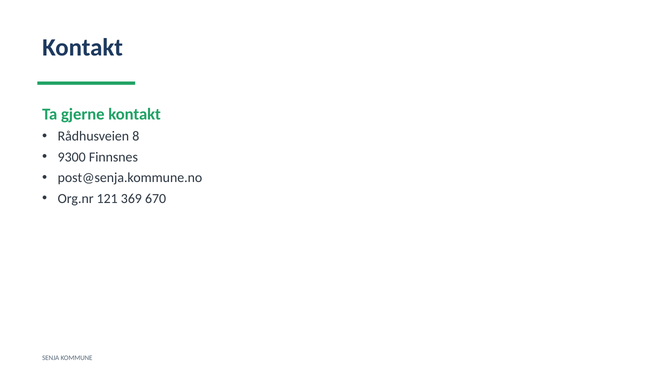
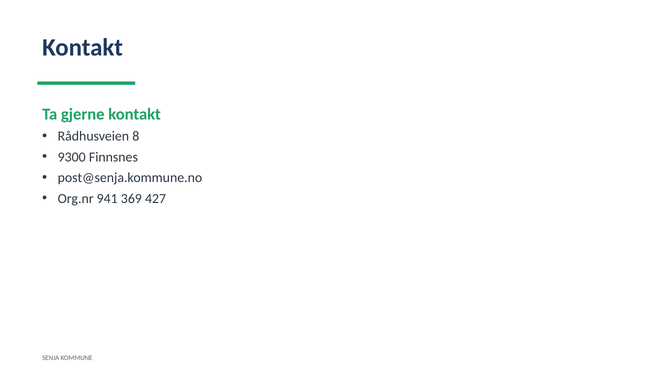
121: 121 -> 941
670: 670 -> 427
